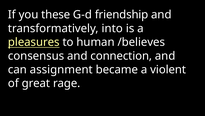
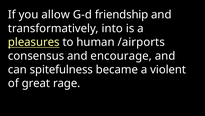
these: these -> allow
/believes: /believes -> /airports
connection: connection -> encourage
assignment: assignment -> spitefulness
